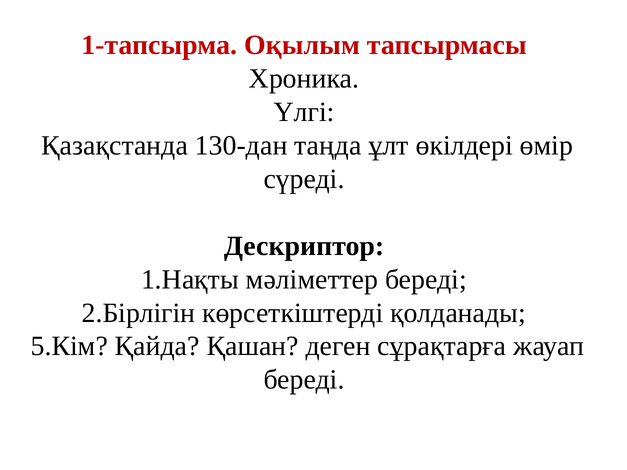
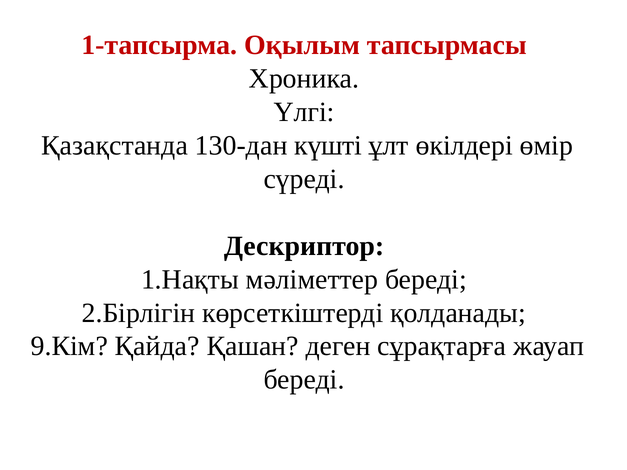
таңда: таңда -> күшті
5.Кім: 5.Кім -> 9.Кім
